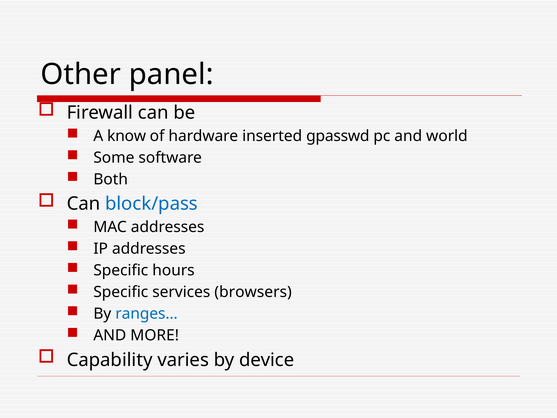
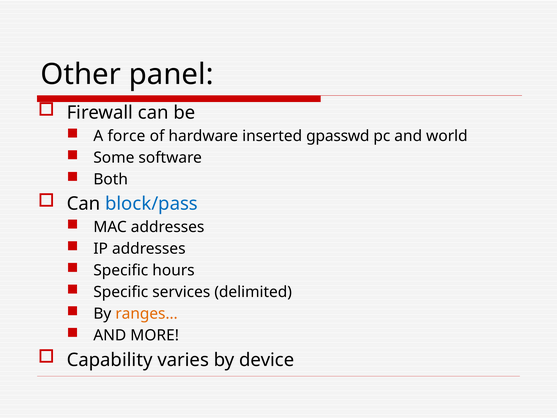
know: know -> force
browsers: browsers -> delimited
ranges… colour: blue -> orange
